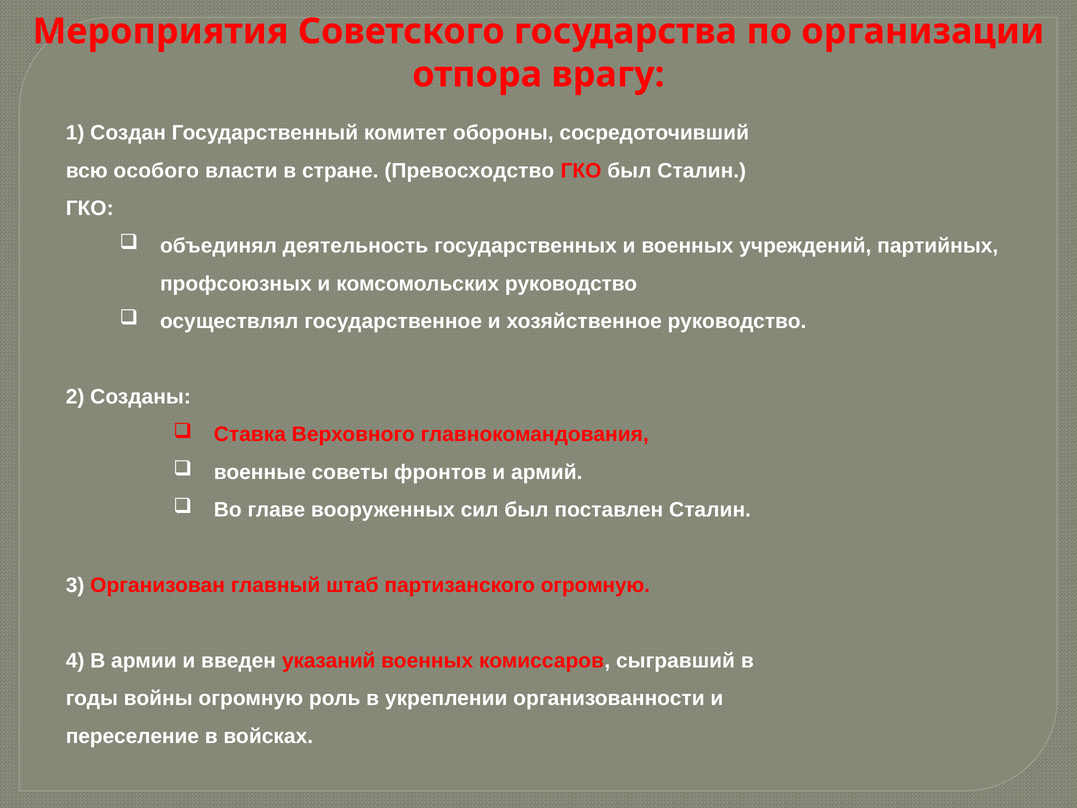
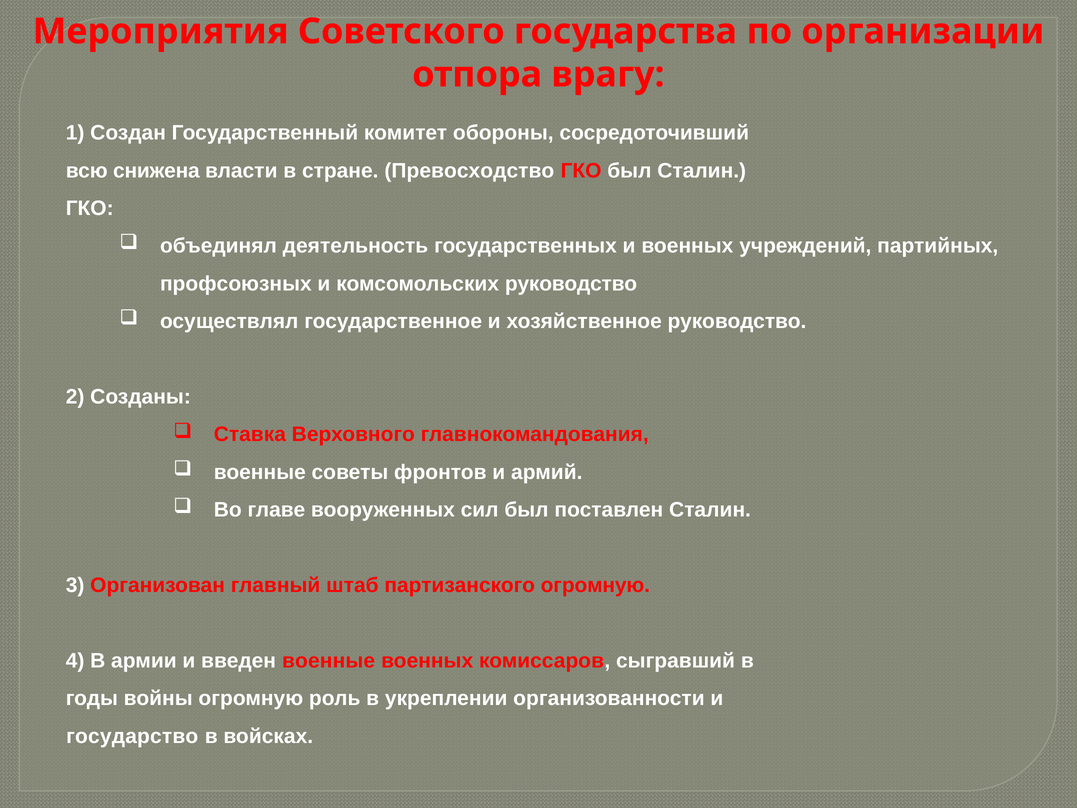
особого: особого -> снижена
введен указаний: указаний -> военные
переселение: переселение -> государство
